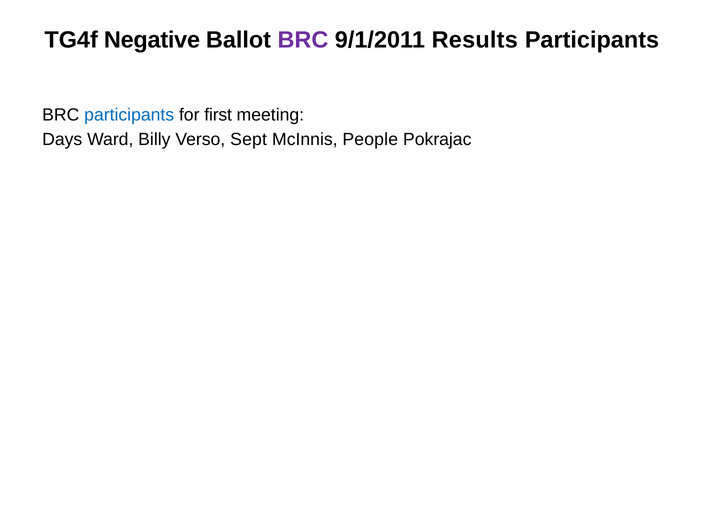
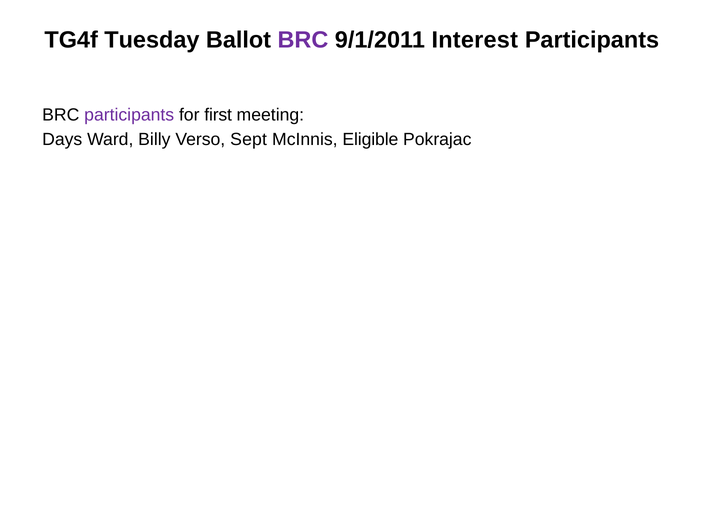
Negative: Negative -> Tuesday
Results: Results -> Interest
participants at (129, 115) colour: blue -> purple
People: People -> Eligible
